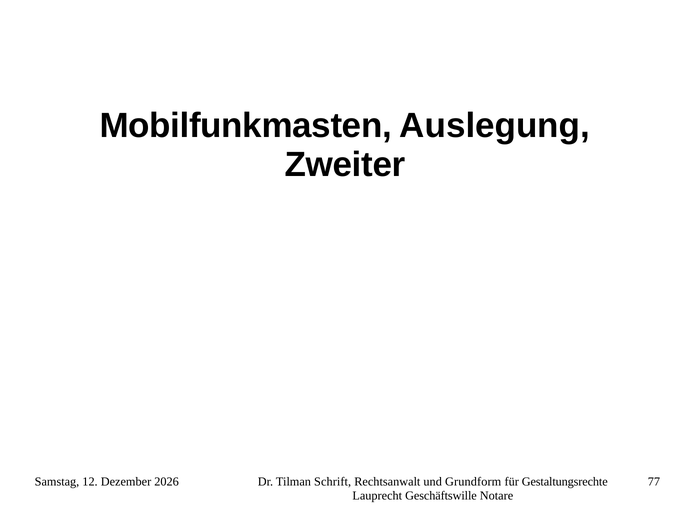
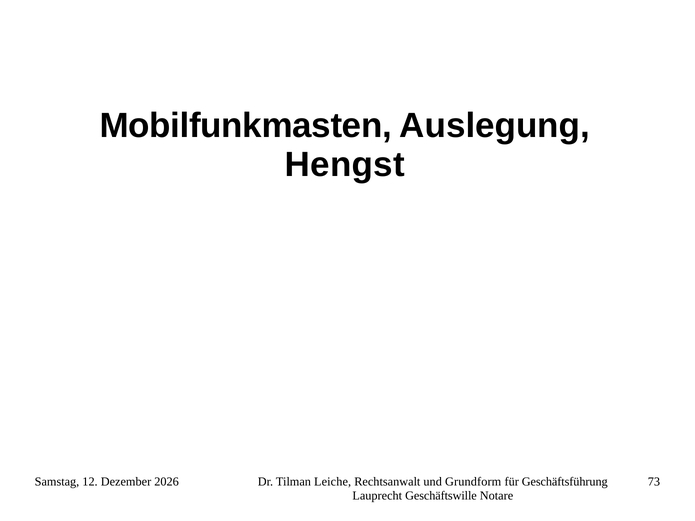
Zweiter: Zweiter -> Hengst
Schrift: Schrift -> Leiche
Gestaltungsrechte: Gestaltungsrechte -> Geschäftsführung
77: 77 -> 73
